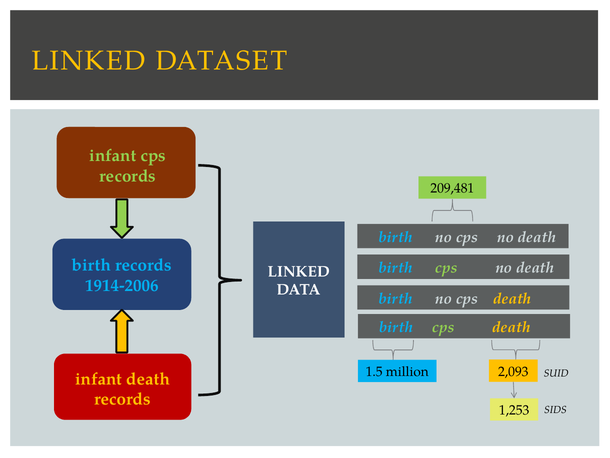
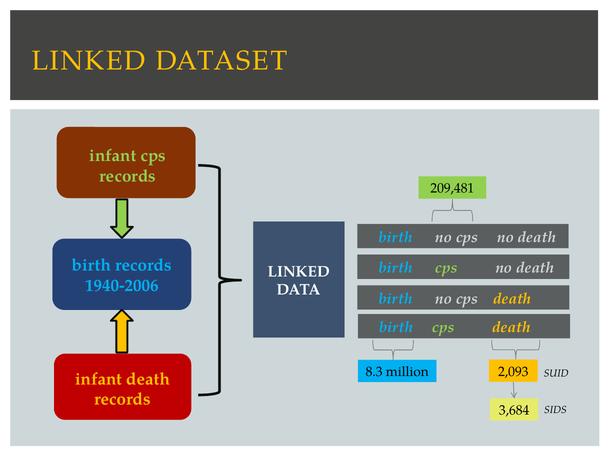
1914-2006: 1914-2006 -> 1940-2006
1.5: 1.5 -> 8.3
1,253: 1,253 -> 3,684
